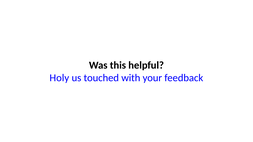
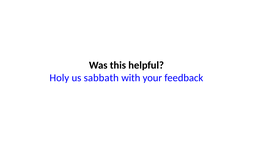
touched: touched -> sabbath
